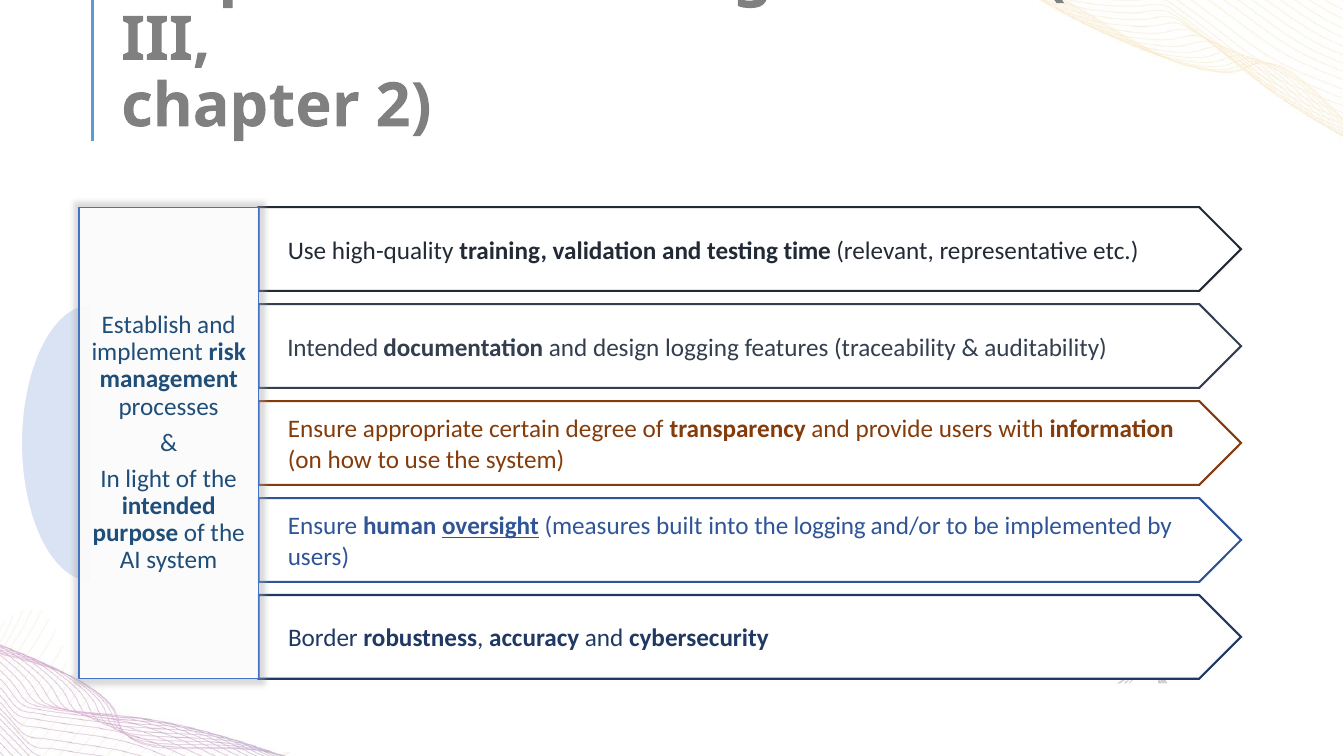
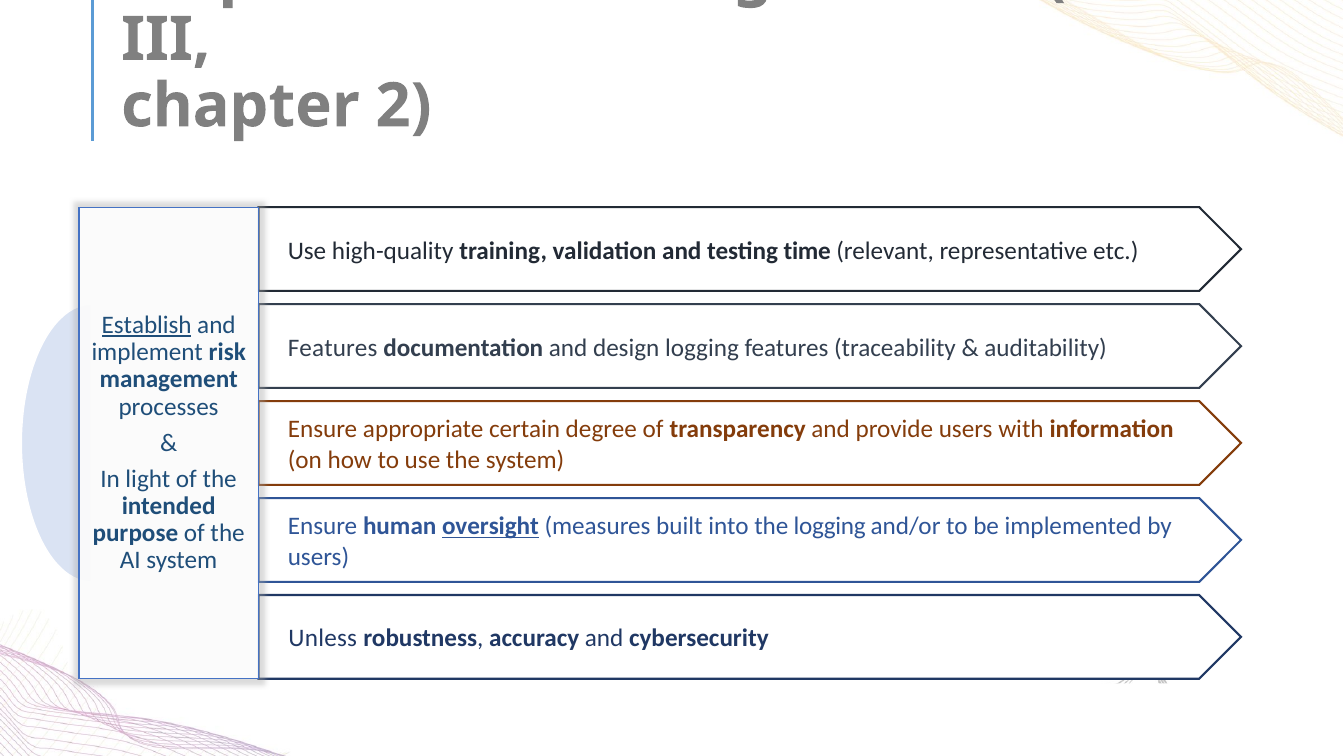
Establish underline: none -> present
Intended at (333, 348): Intended -> Features
Border: Border -> Unless
